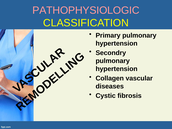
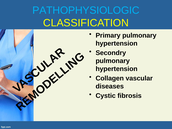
PATHOPHYSIOLOGIC colour: pink -> light blue
